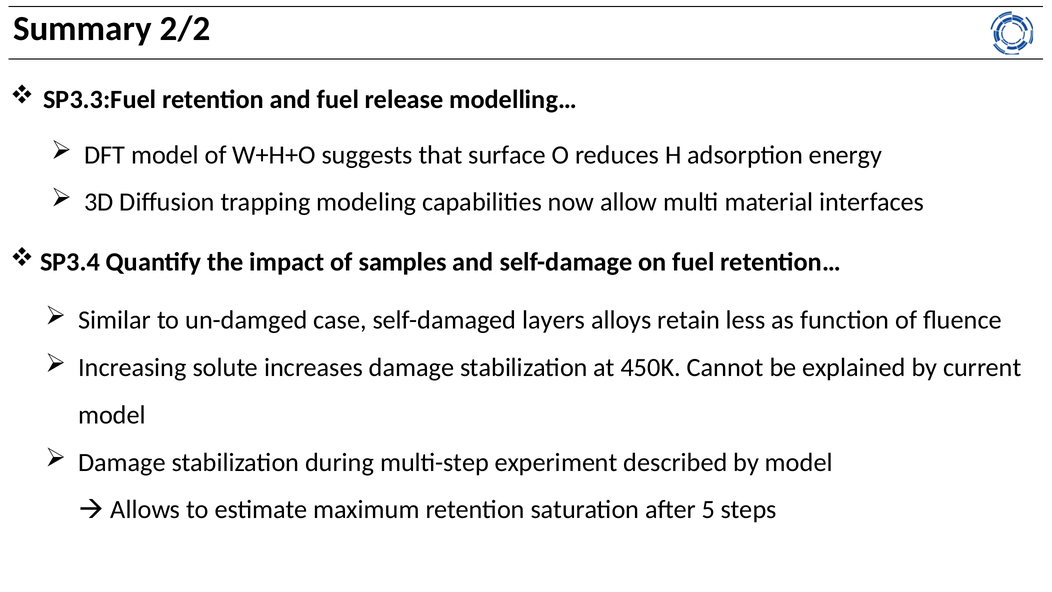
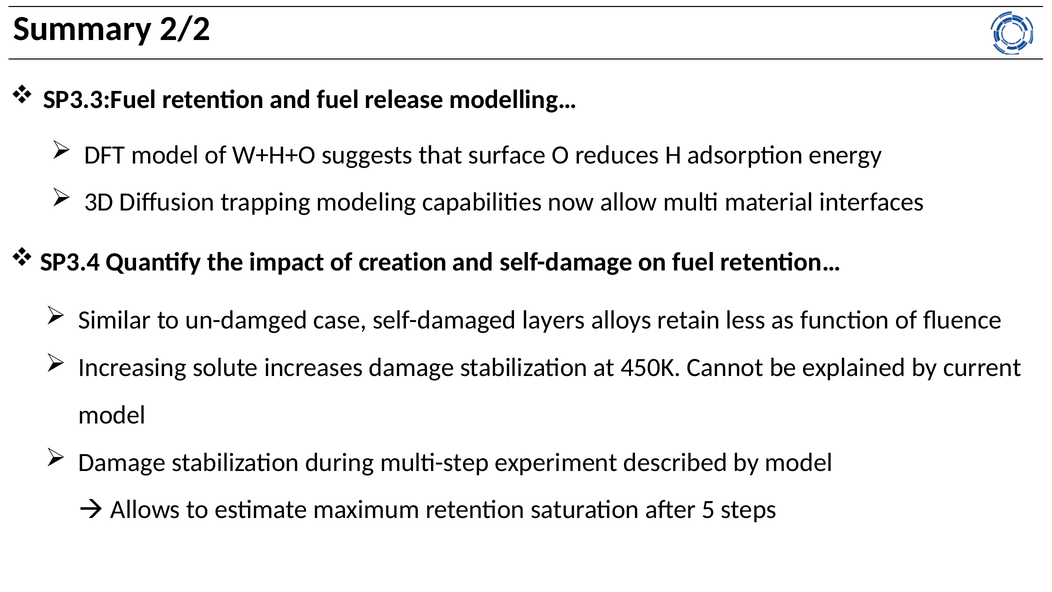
samples: samples -> creation
